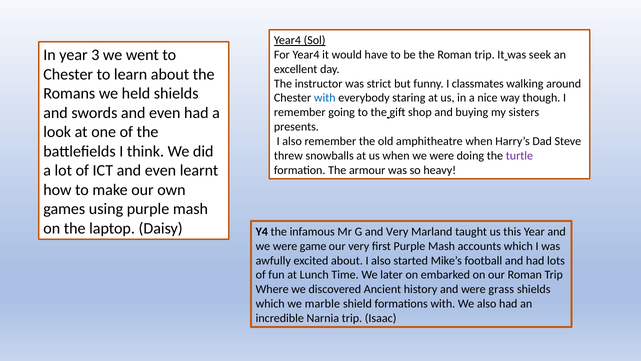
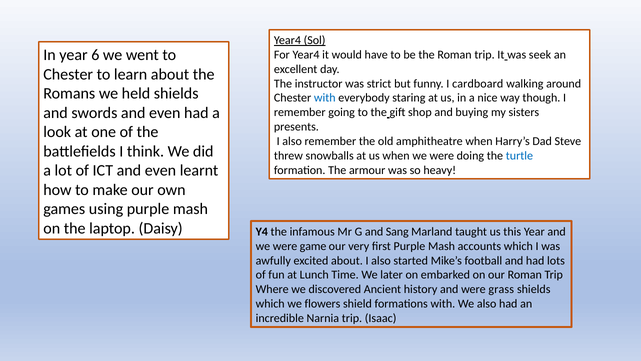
3: 3 -> 6
classmates: classmates -> cardboard
turtle colour: purple -> blue
and Very: Very -> Sang
marble: marble -> flowers
